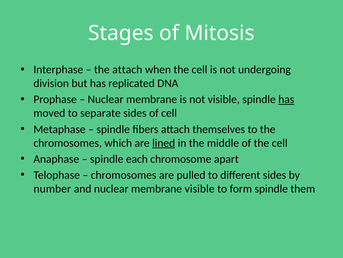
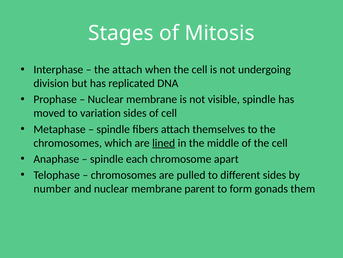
has at (286, 99) underline: present -> none
separate: separate -> variation
membrane visible: visible -> parent
form spindle: spindle -> gonads
